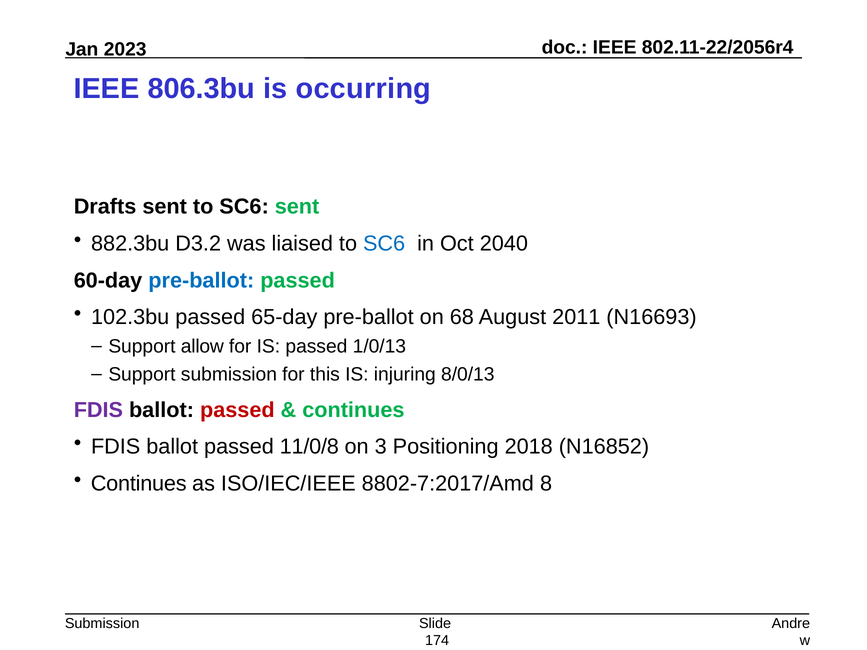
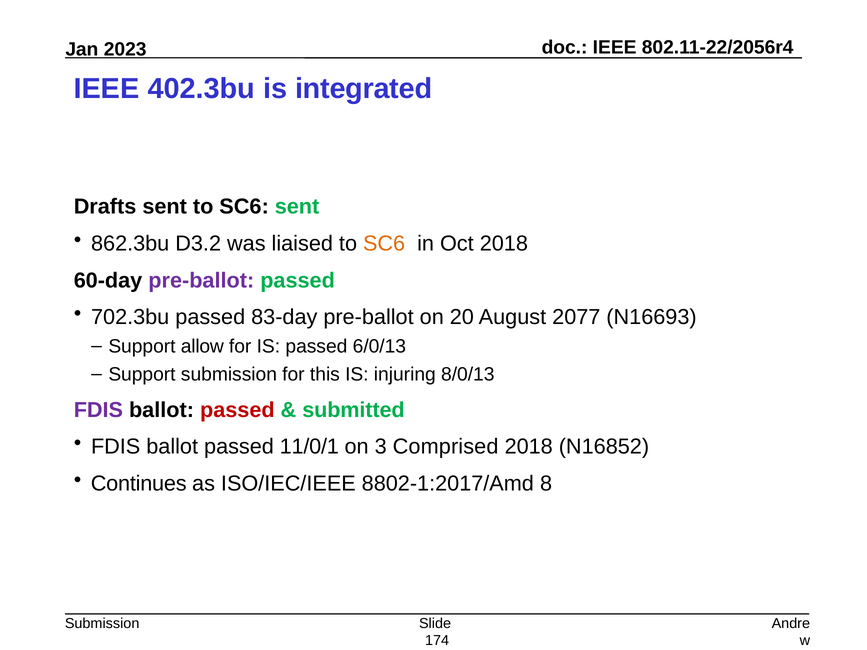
806.3bu: 806.3bu -> 402.3bu
occurring: occurring -> integrated
882.3bu: 882.3bu -> 862.3bu
SC6 at (384, 244) colour: blue -> orange
Oct 2040: 2040 -> 2018
pre-ballot at (201, 280) colour: blue -> purple
102.3bu: 102.3bu -> 702.3bu
65-day: 65-day -> 83-day
68: 68 -> 20
2011: 2011 -> 2077
1/0/13: 1/0/13 -> 6/0/13
continues at (353, 410): continues -> submitted
11/0/8: 11/0/8 -> 11/0/1
Positioning: Positioning -> Comprised
8802-7:2017/Amd: 8802-7:2017/Amd -> 8802-1:2017/Amd
